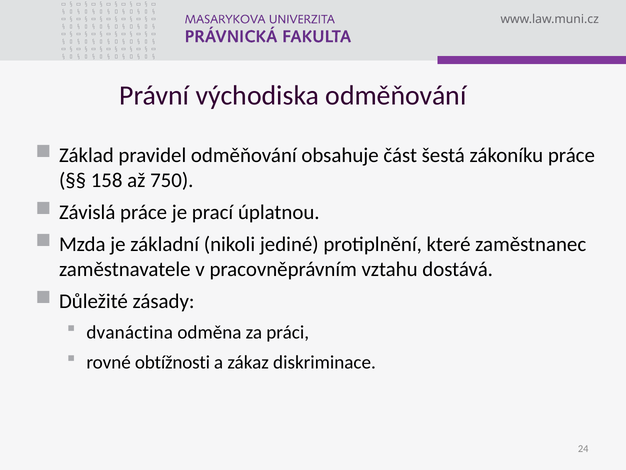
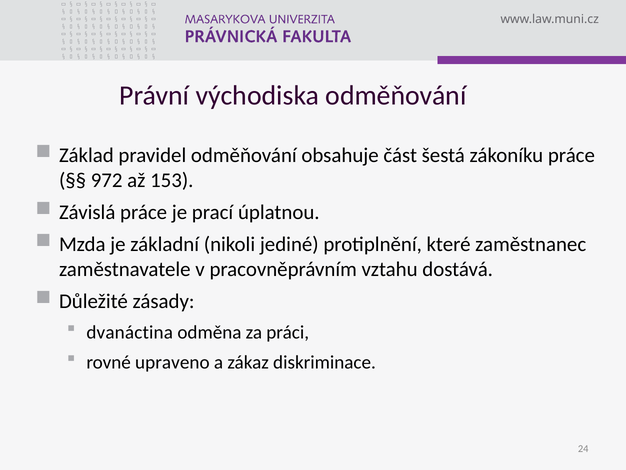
158: 158 -> 972
750: 750 -> 153
obtížnosti: obtížnosti -> upraveno
